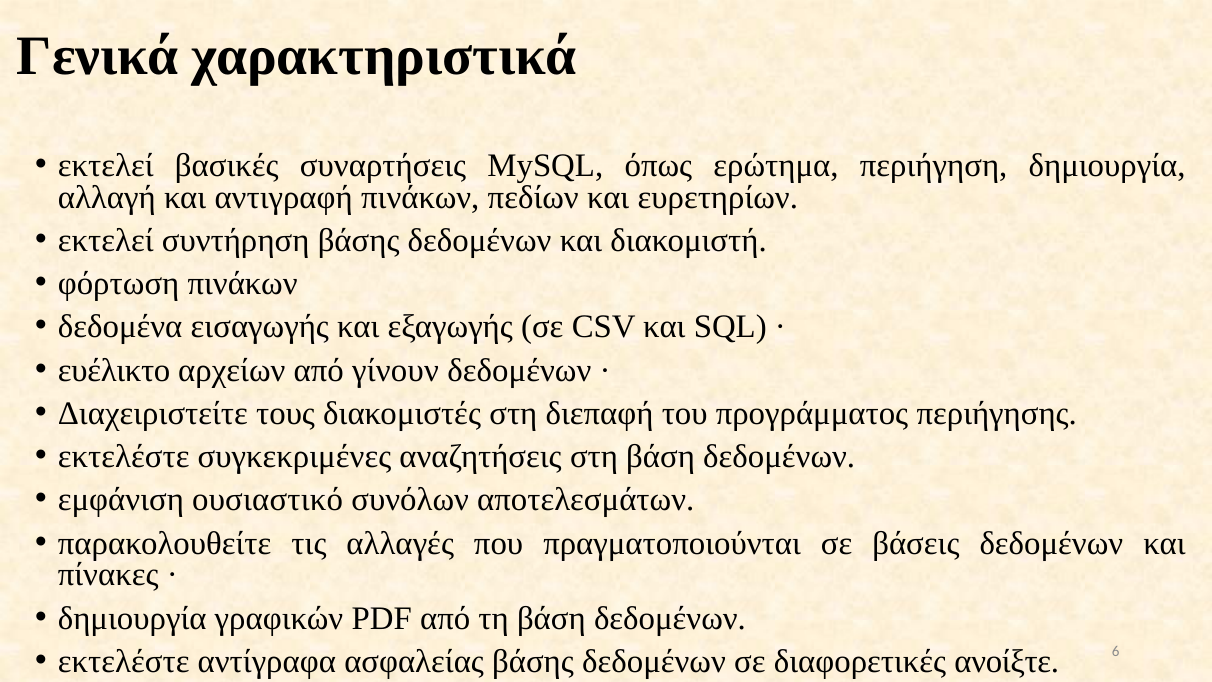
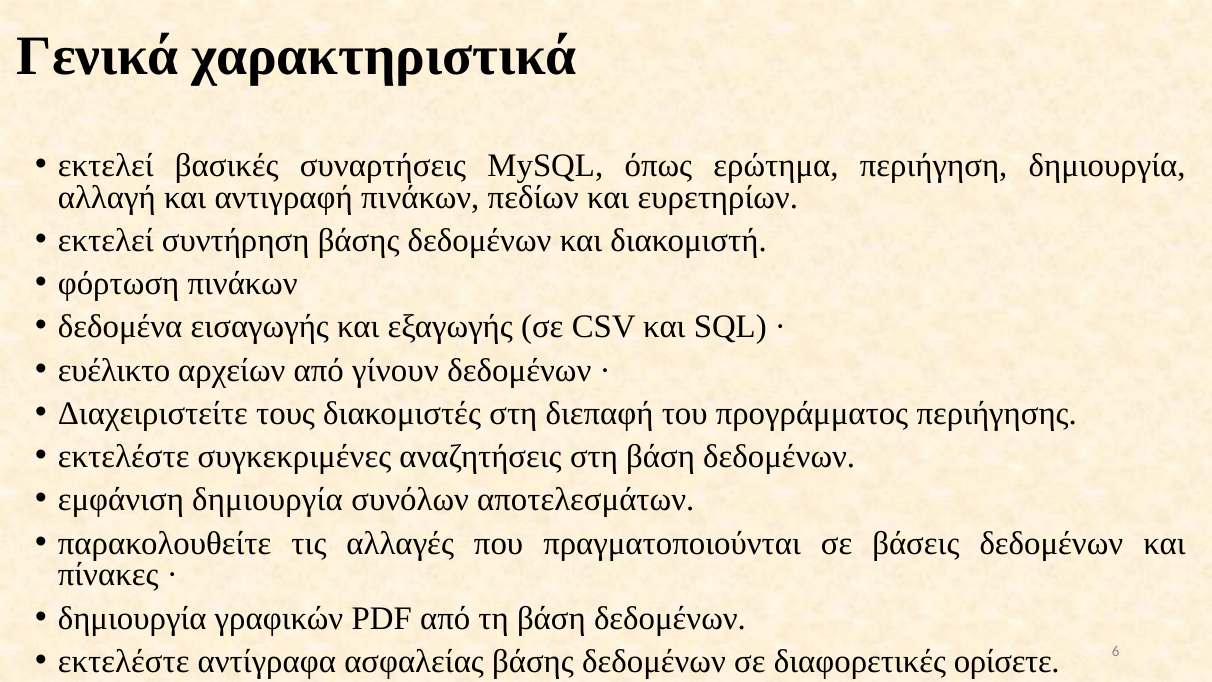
εμφάνιση ουσιαστικό: ουσιαστικό -> δημιουργία
ανοίξτε: ανοίξτε -> ορίσετε
